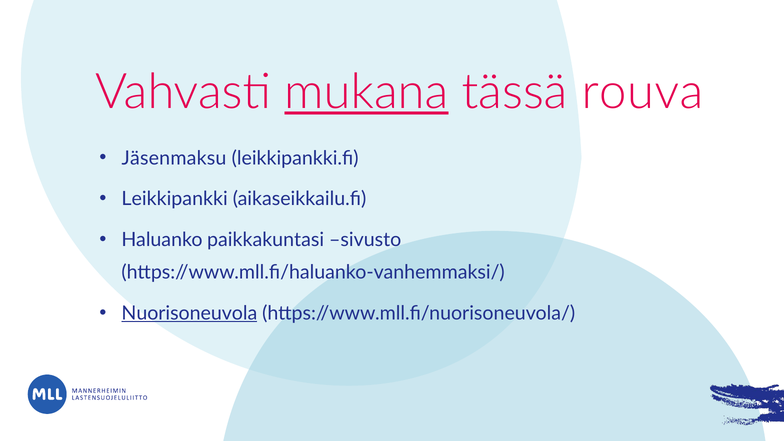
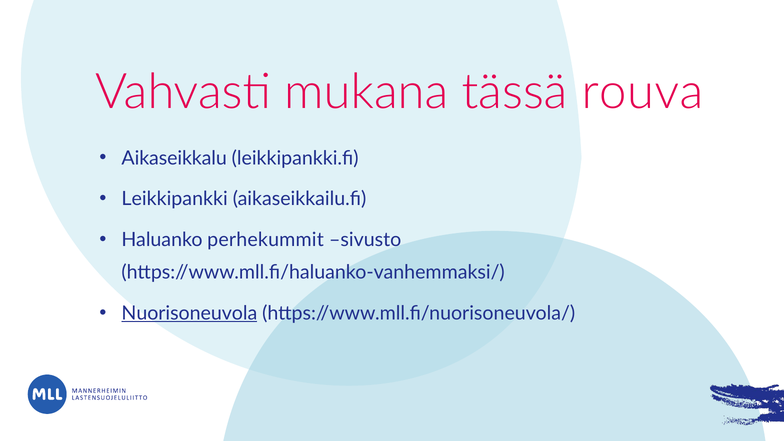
mukana underline: present -> none
Jäsenmaksu: Jäsenmaksu -> Aikaseikkalu
paikkakuntasi: paikkakuntasi -> perhekummit
